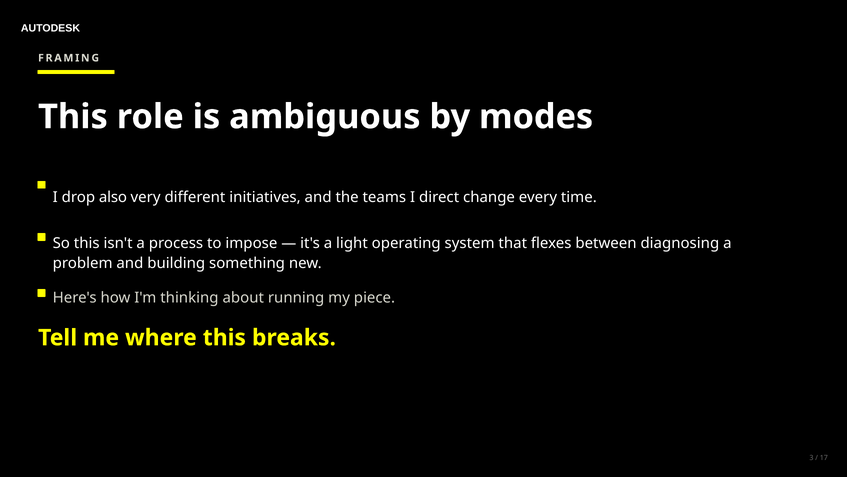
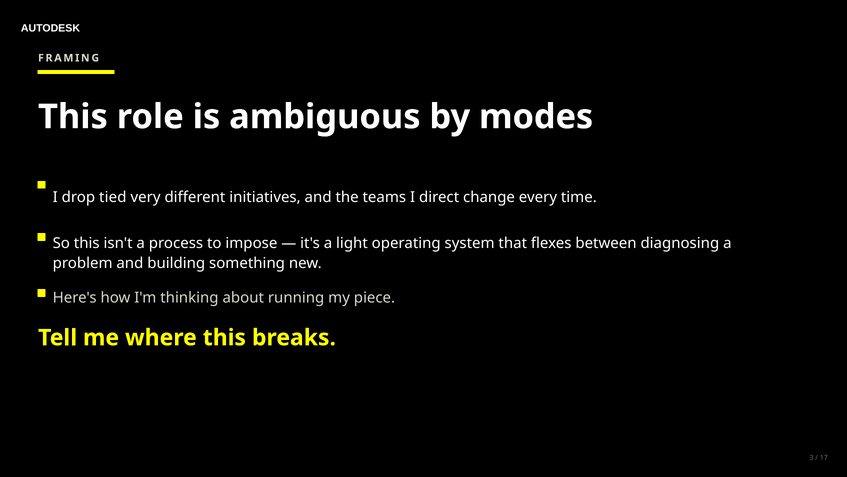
also: also -> tied
